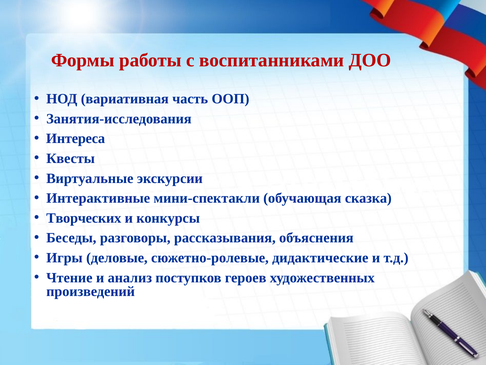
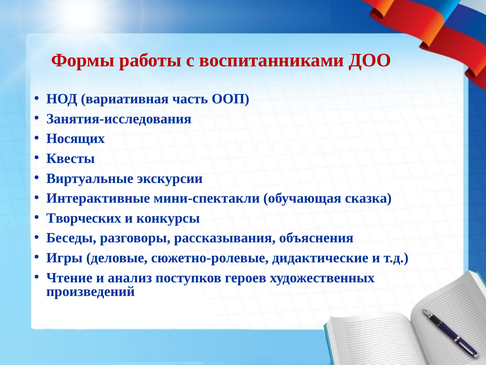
Интереса: Интереса -> Носящих
